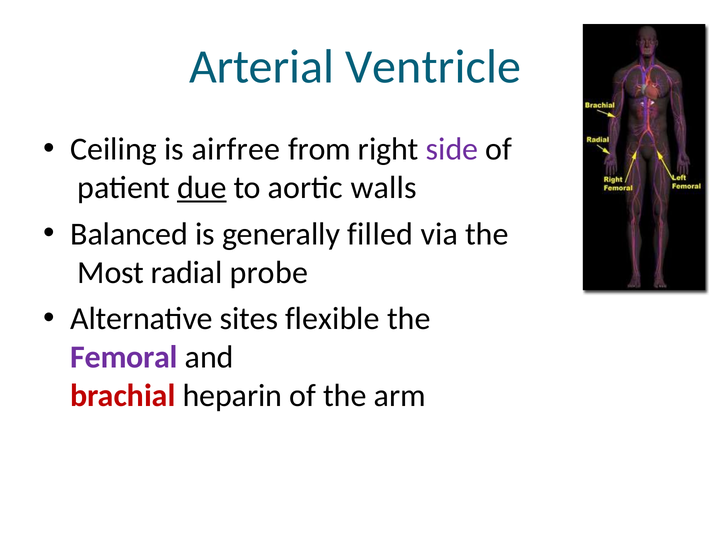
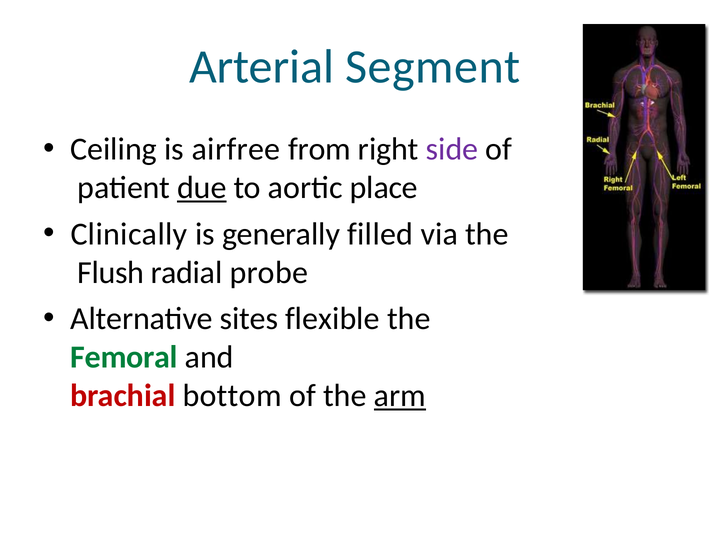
Ventricle: Ventricle -> Segment
walls: walls -> place
Balanced: Balanced -> Clinically
Most: Most -> Flush
Femoral colour: purple -> green
heparin: heparin -> bottom
arm underline: none -> present
